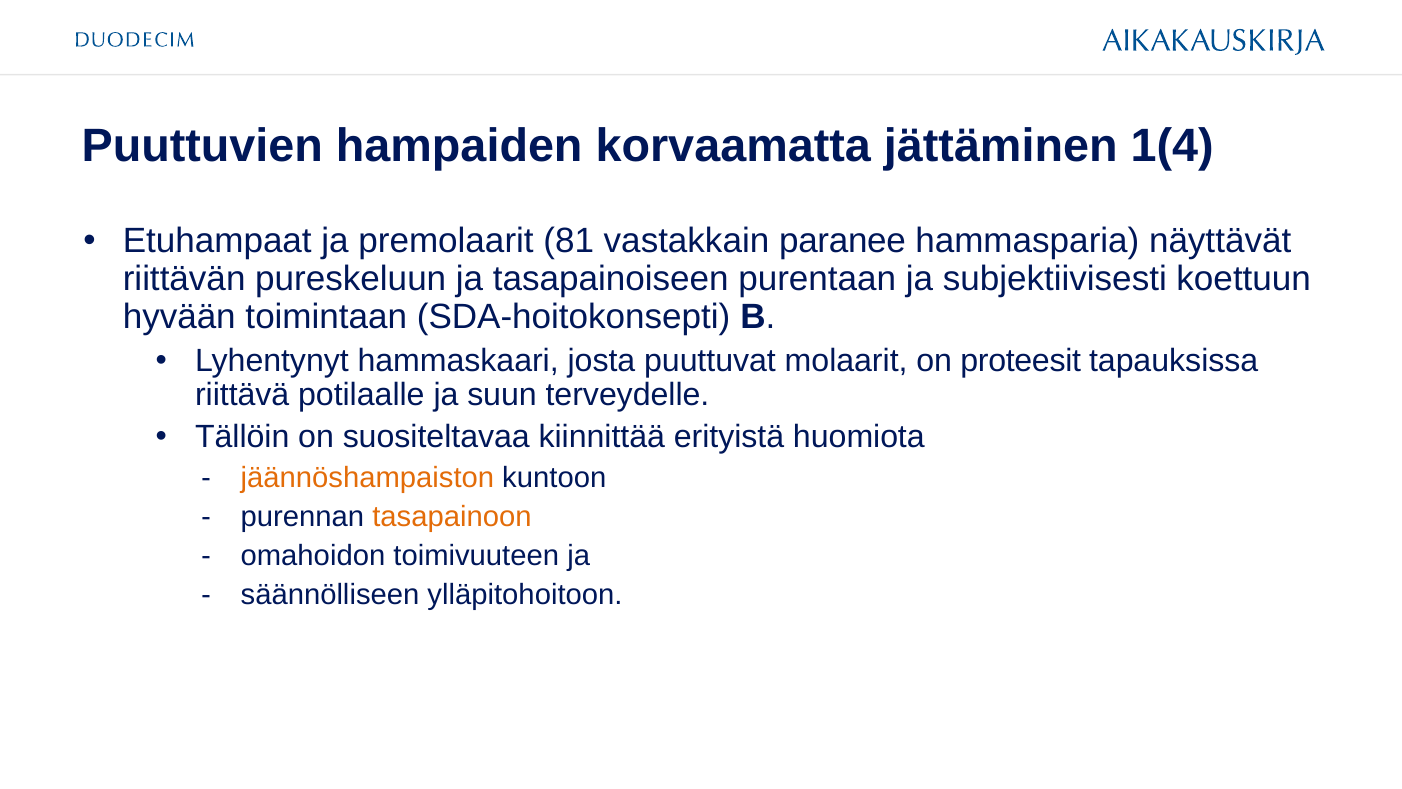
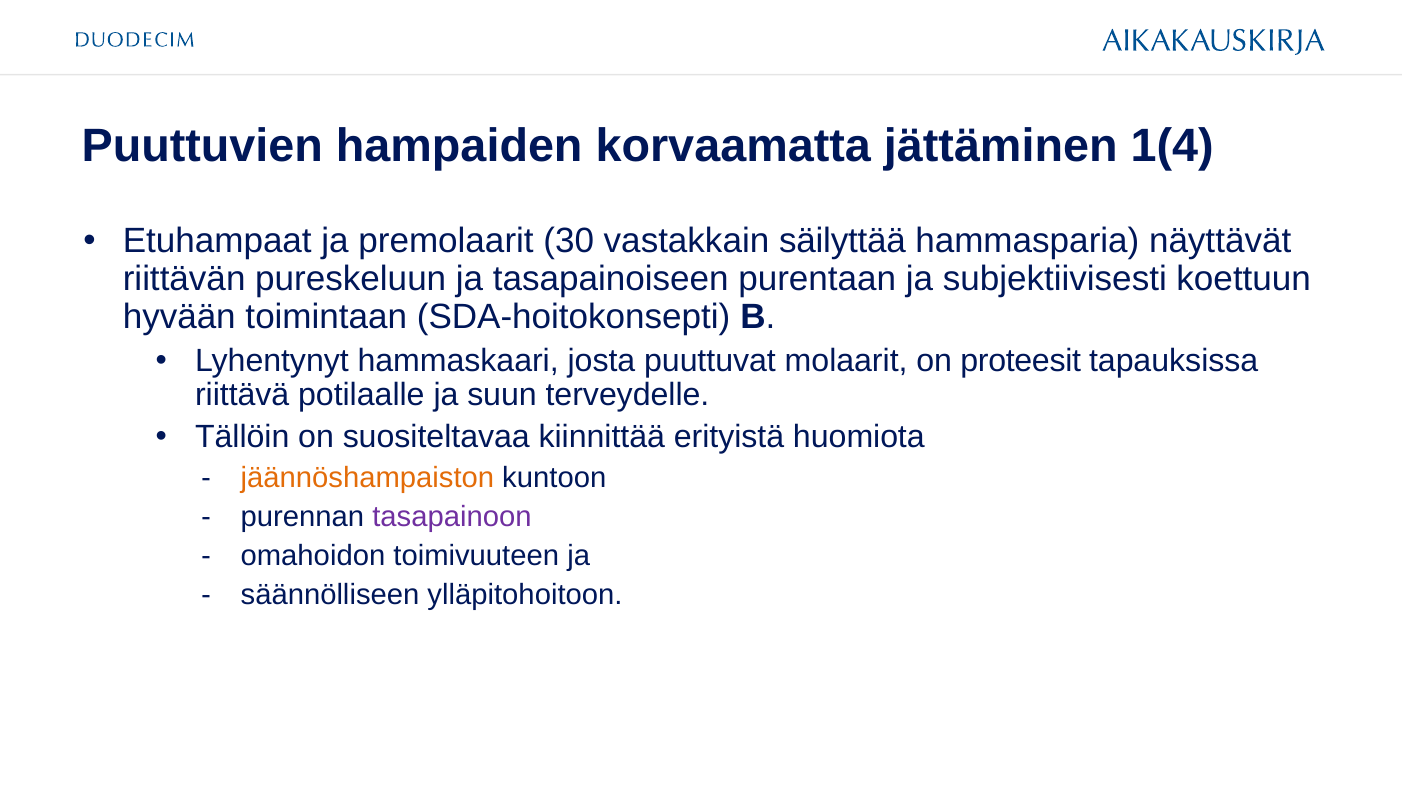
81: 81 -> 30
paranee: paranee -> säilyttää
tasapainoon colour: orange -> purple
